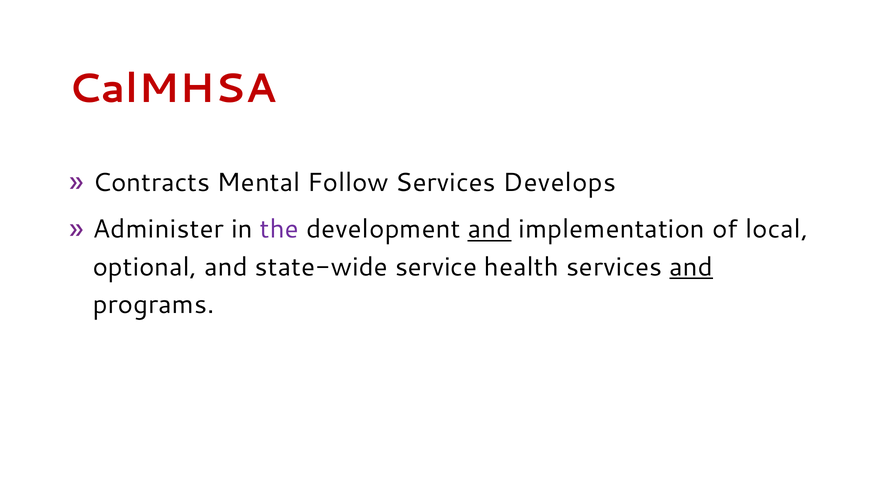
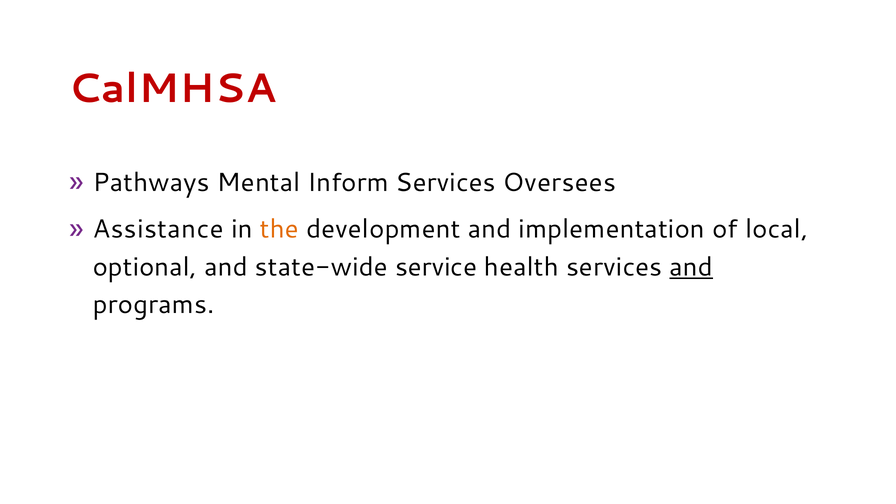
Contracts: Contracts -> Pathways
Follow: Follow -> Inform
Develops: Develops -> Oversees
Administer: Administer -> Assistance
the colour: purple -> orange
and at (490, 229) underline: present -> none
